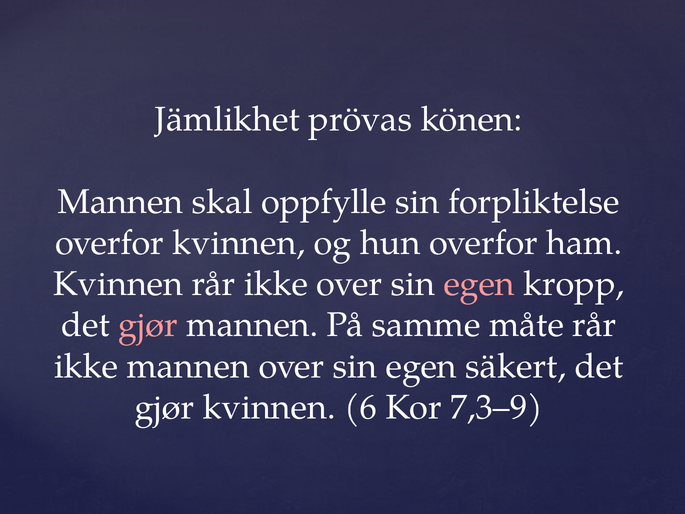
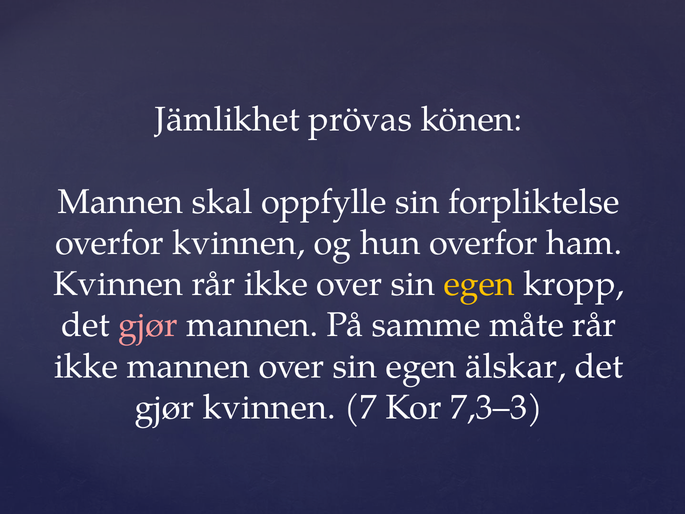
egen at (479, 284) colour: pink -> yellow
säkert: säkert -> älskar
6: 6 -> 7
7,3–9: 7,3–9 -> 7,3–3
